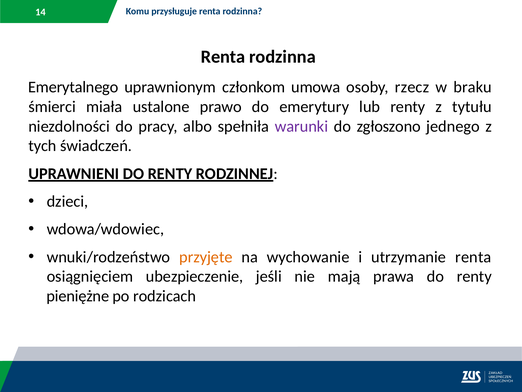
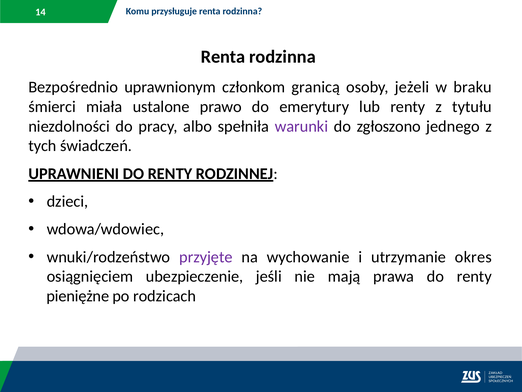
Emerytalnego: Emerytalnego -> Bezpośrednio
umowa: umowa -> granicą
rzecz: rzecz -> jeżeli
przyjęte colour: orange -> purple
utrzymanie renta: renta -> okres
